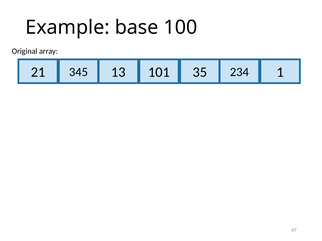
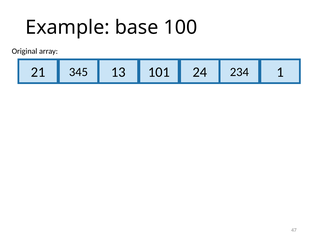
35: 35 -> 24
